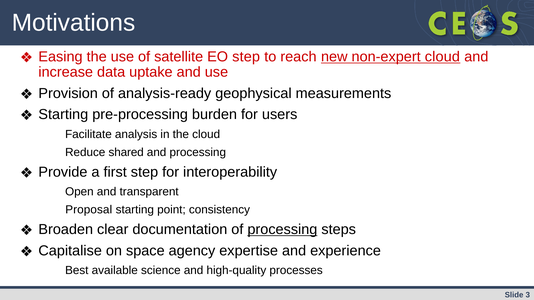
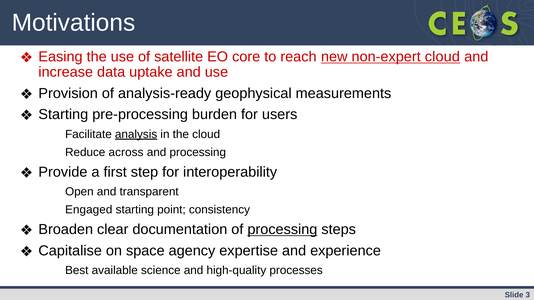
EO step: step -> core
analysis underline: none -> present
shared: shared -> across
Proposal: Proposal -> Engaged
